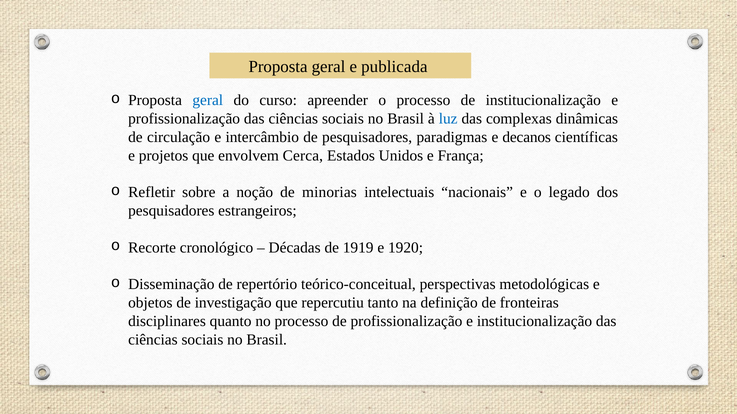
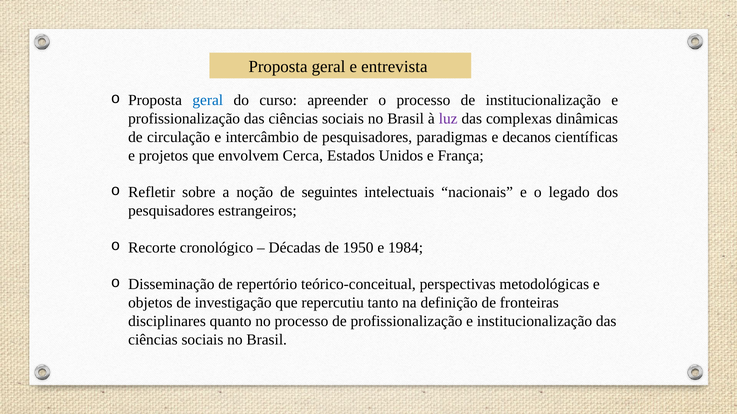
publicada: publicada -> entrevista
luz colour: blue -> purple
minorias: minorias -> seguintes
1919: 1919 -> 1950
1920: 1920 -> 1984
